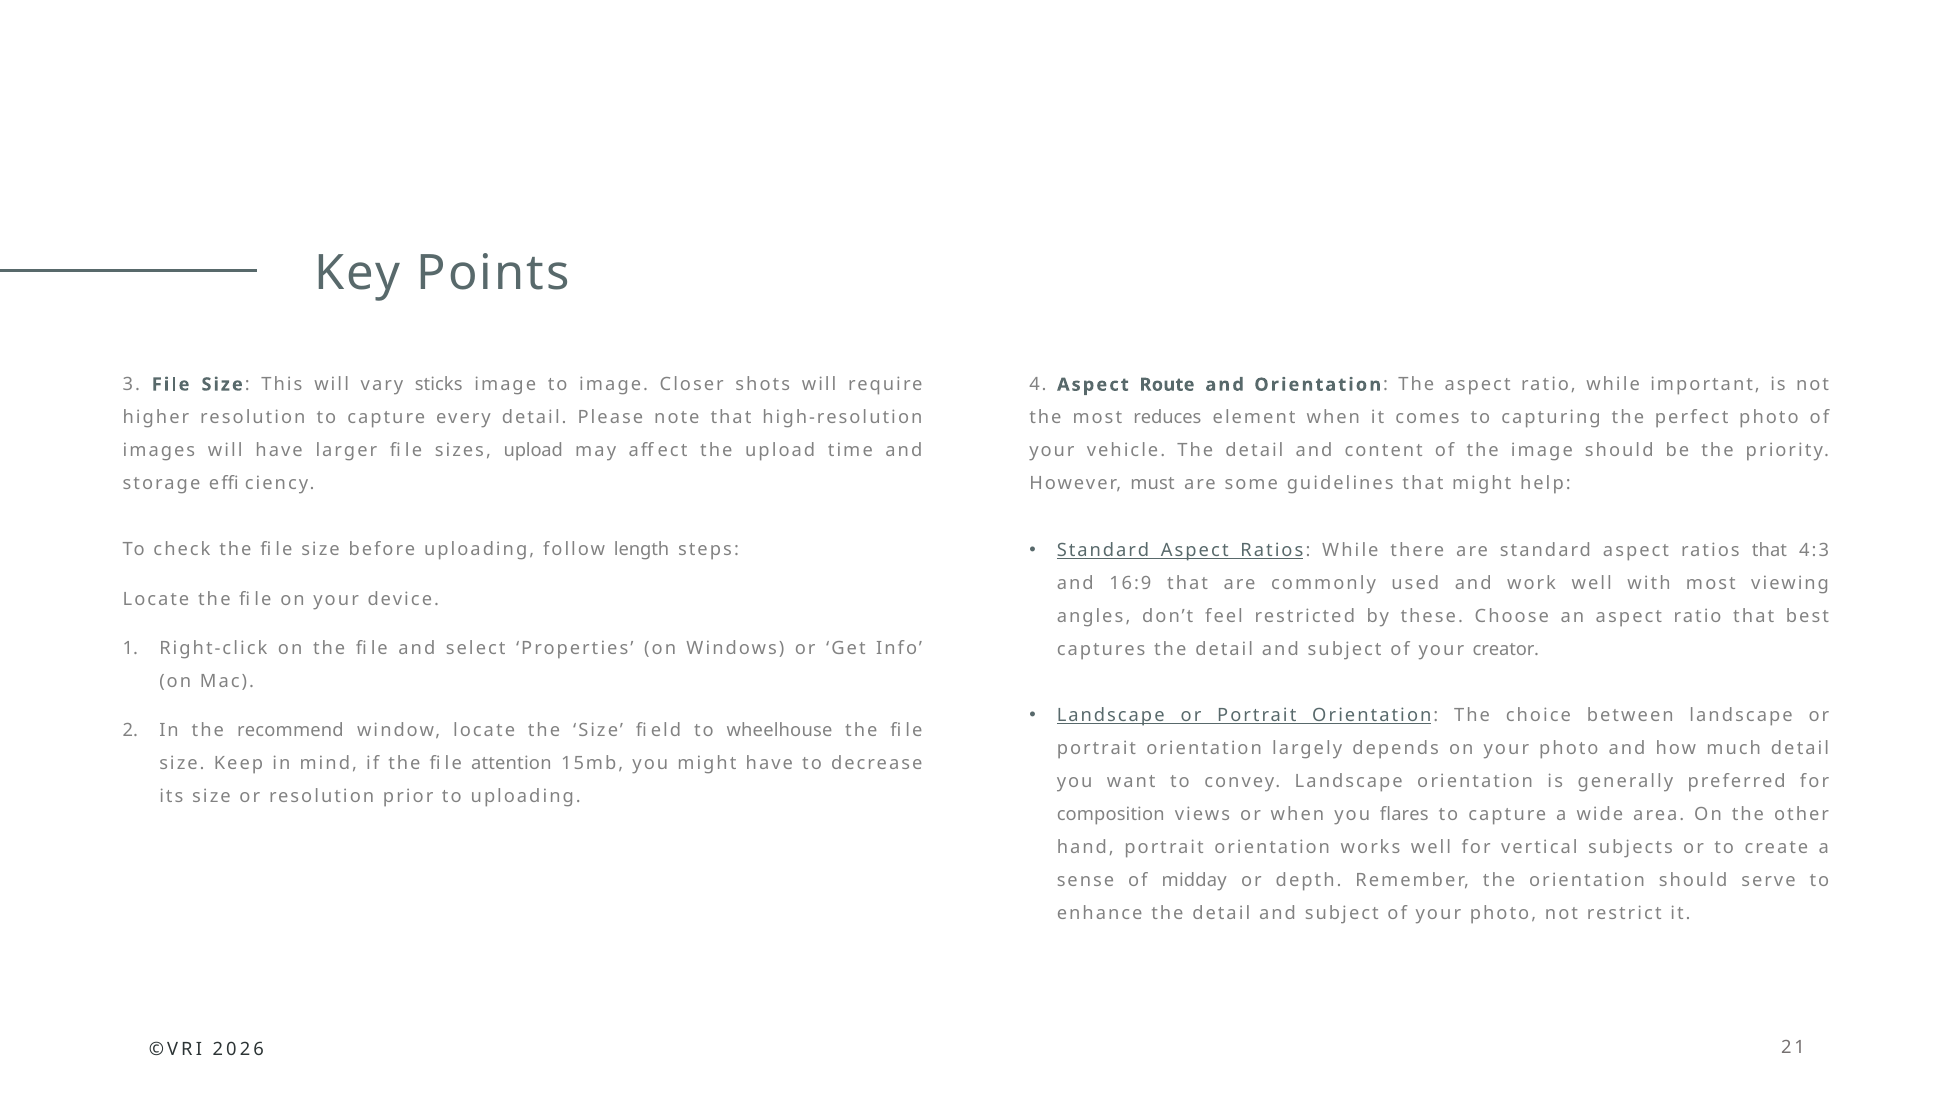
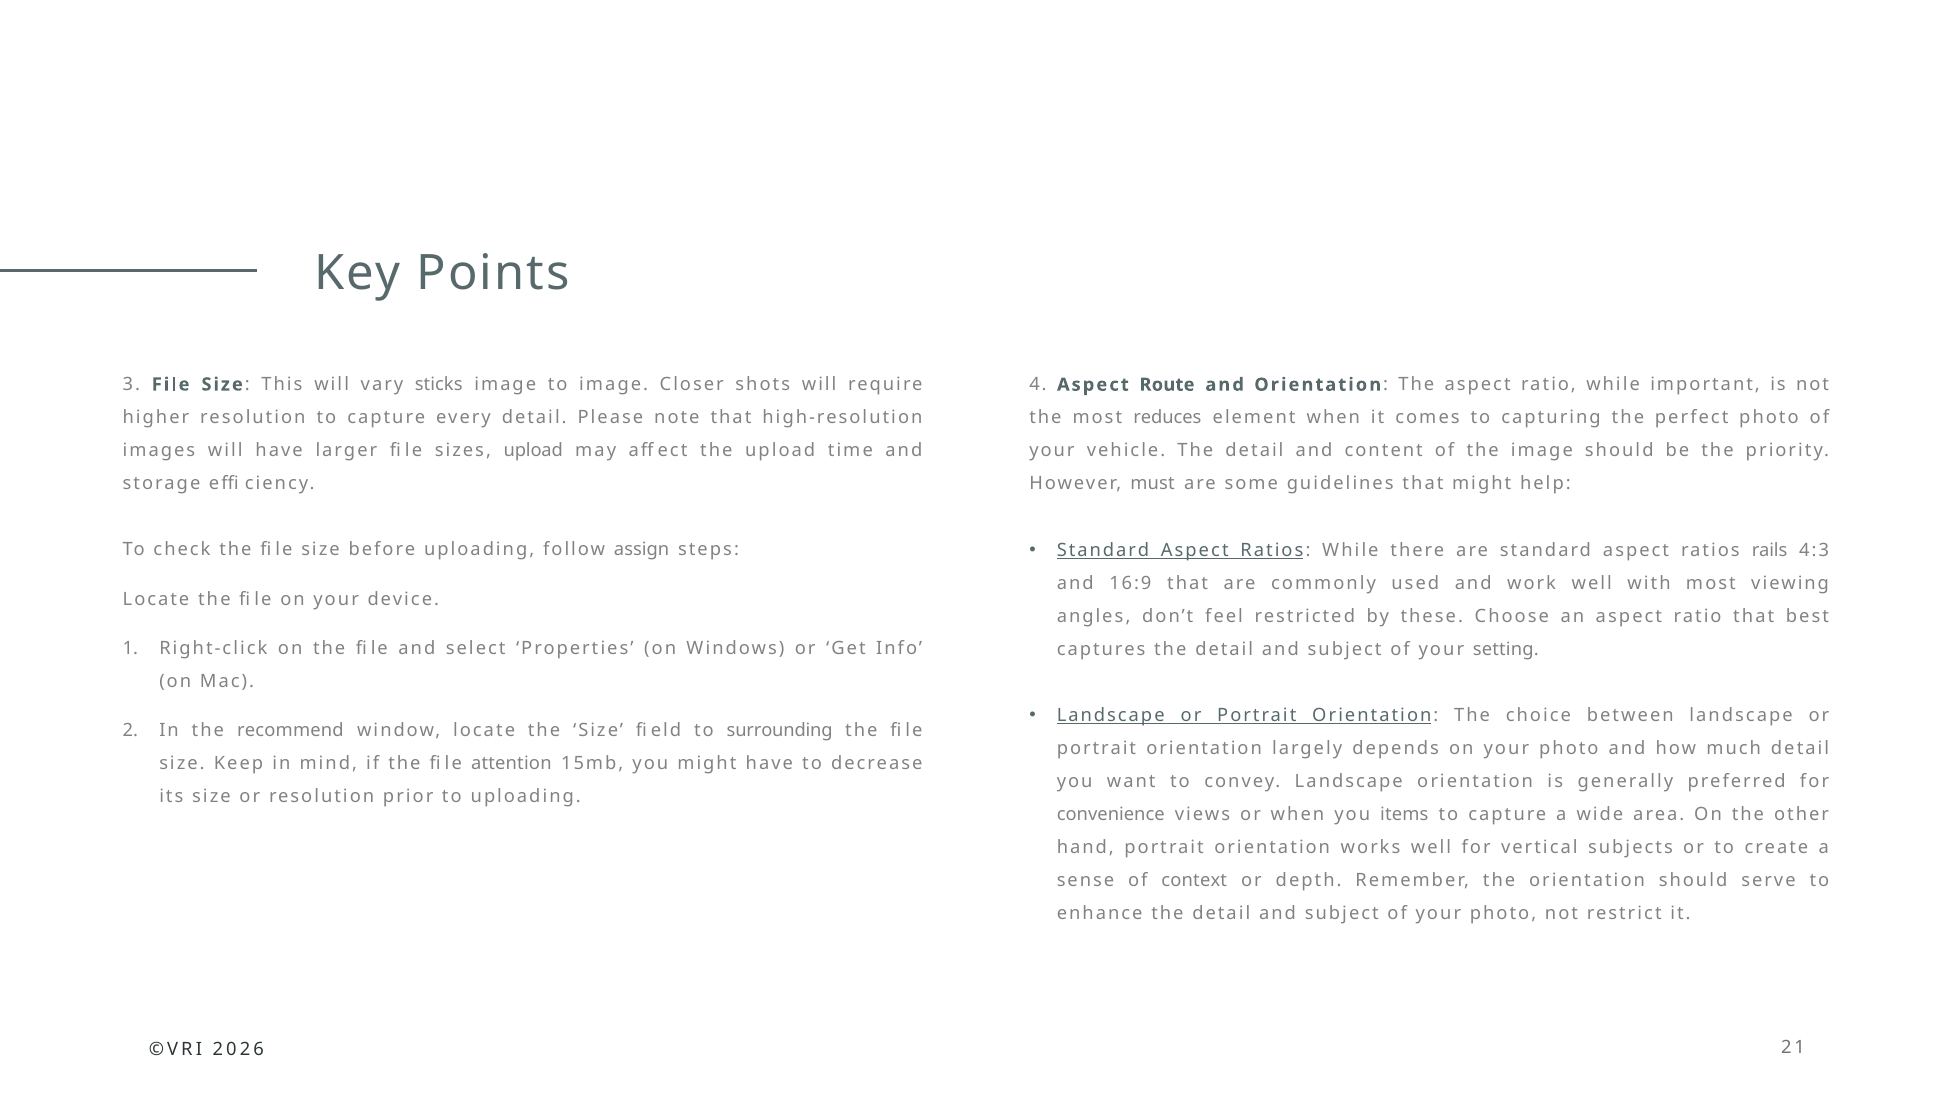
ratios that: that -> rails
length: length -> assign
creator: creator -> setting
wheelhouse: wheelhouse -> surrounding
composition: composition -> convenience
flares: flares -> items
midday: midday -> context
